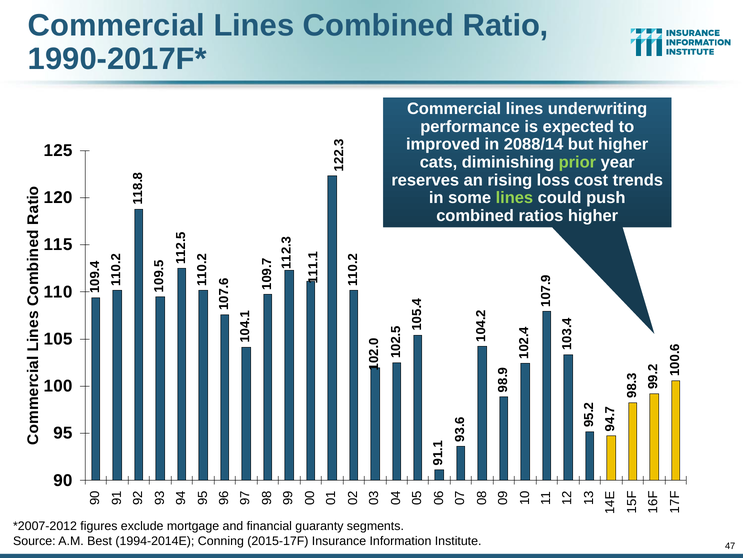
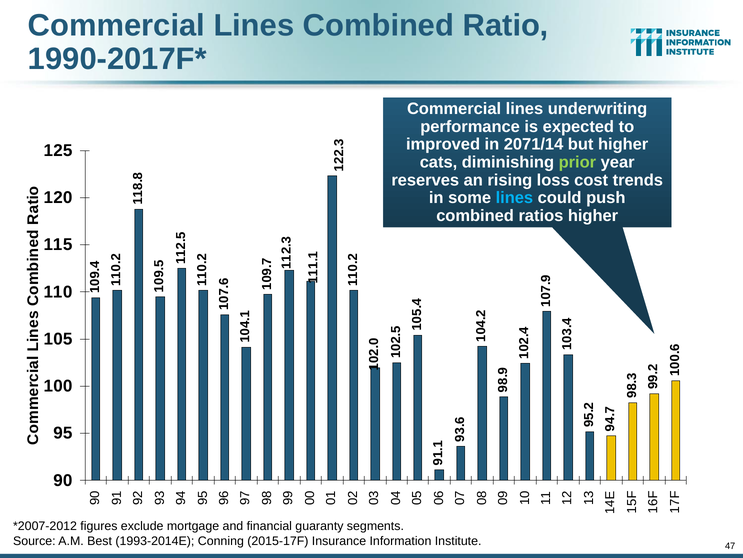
2088/14: 2088/14 -> 2071/14
lines at (514, 198) colour: light green -> light blue
1994-2014E: 1994-2014E -> 1993-2014E
